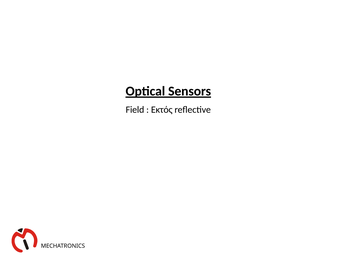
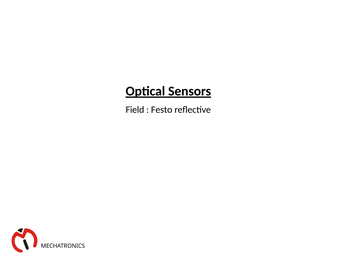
Εκτός: Εκτός -> Festo
